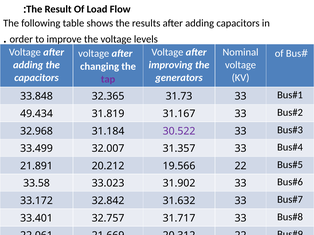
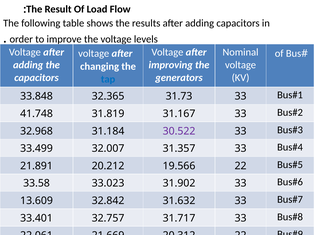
tap colour: purple -> blue
49.434: 49.434 -> 41.748
33.172: 33.172 -> 13.609
